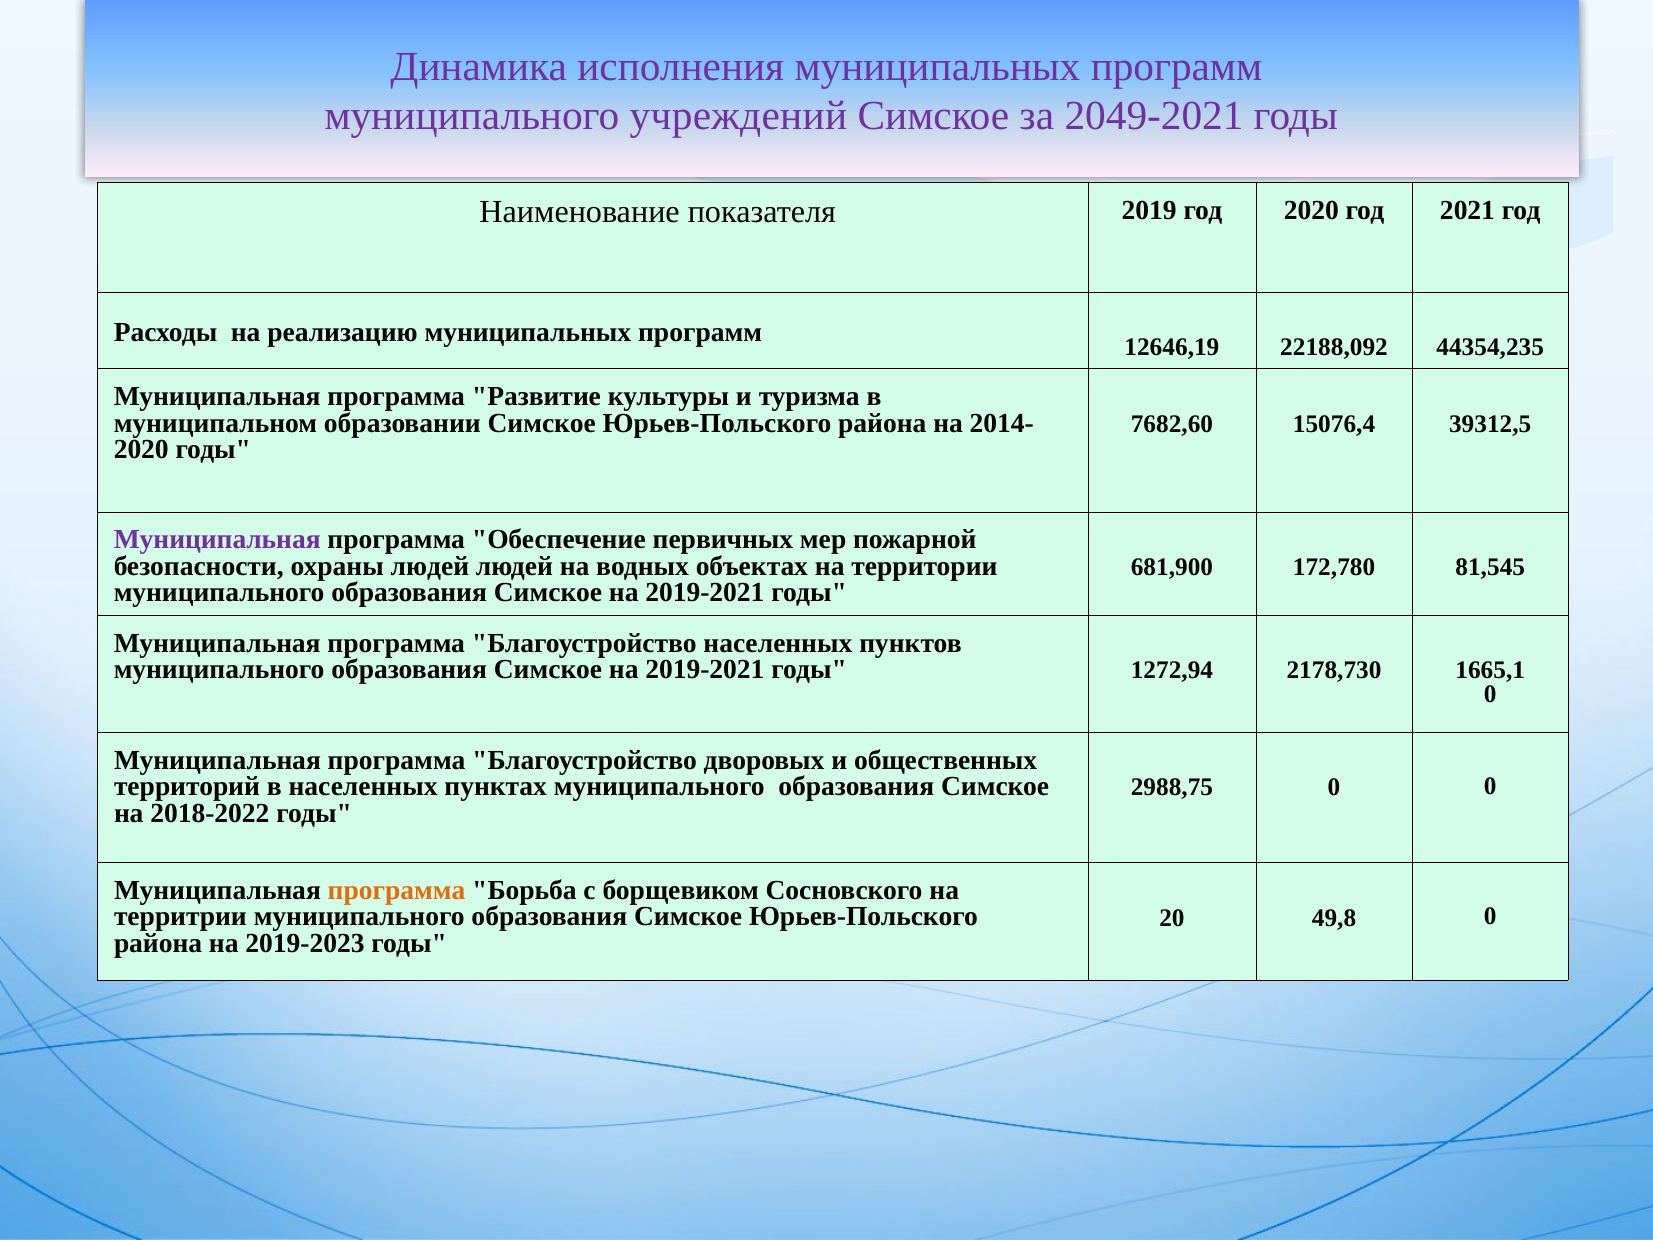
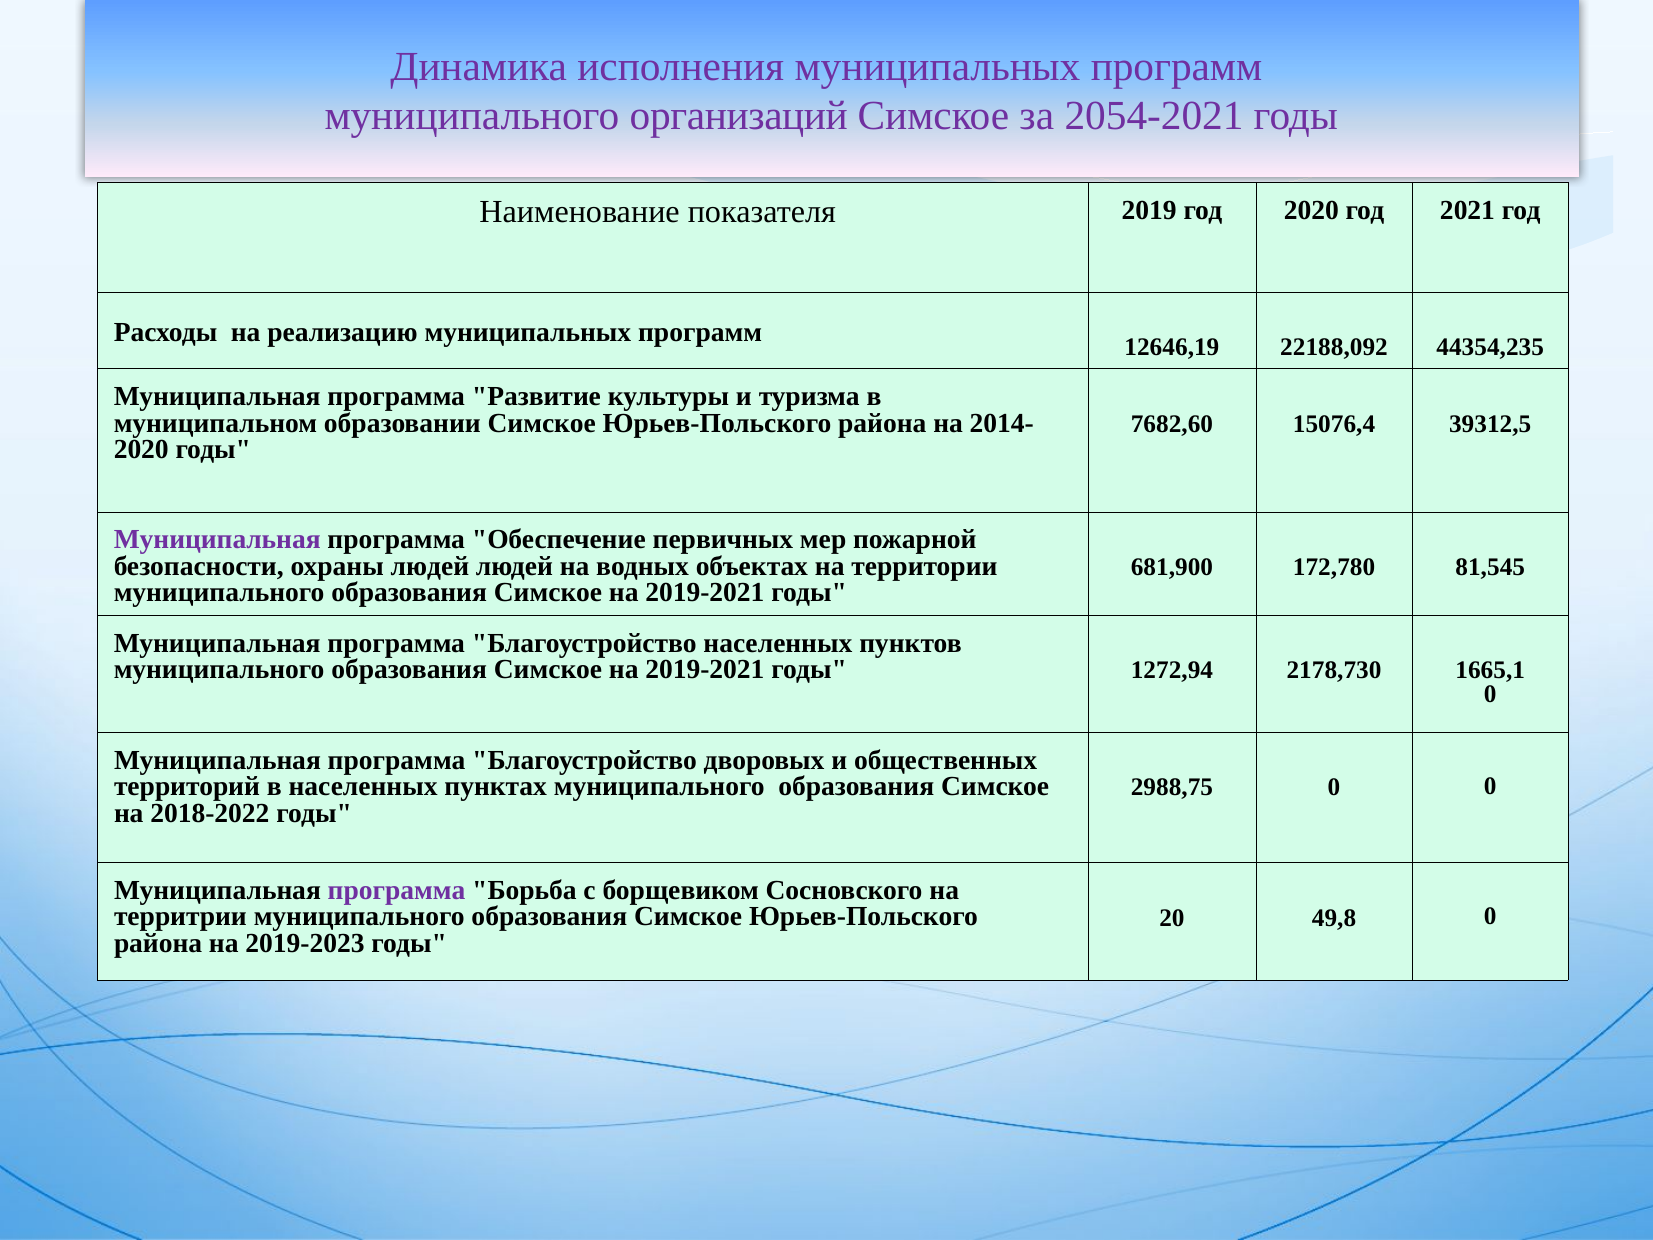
учреждений: учреждений -> организаций
2049-2021: 2049-2021 -> 2054-2021
программа at (397, 890) colour: orange -> purple
